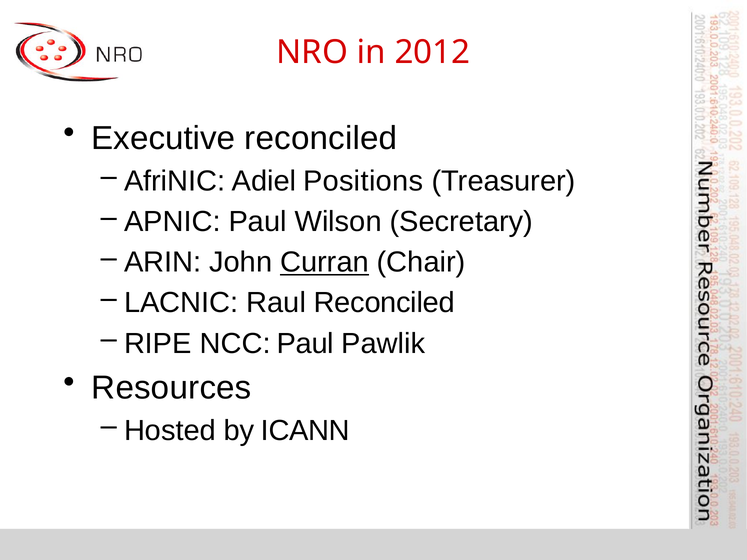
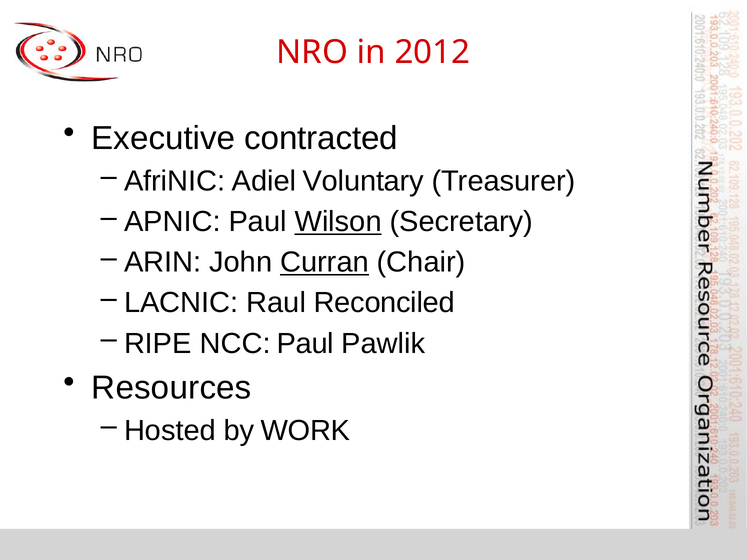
Executive reconciled: reconciled -> contracted
Positions: Positions -> Voluntary
Wilson underline: none -> present
ICANN: ICANN -> WORK
